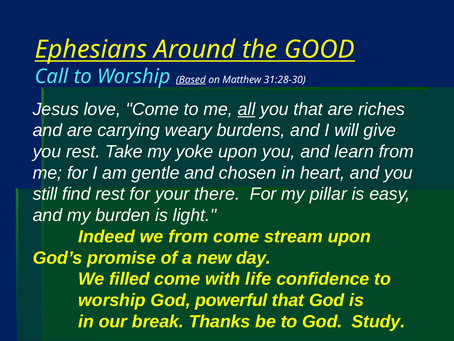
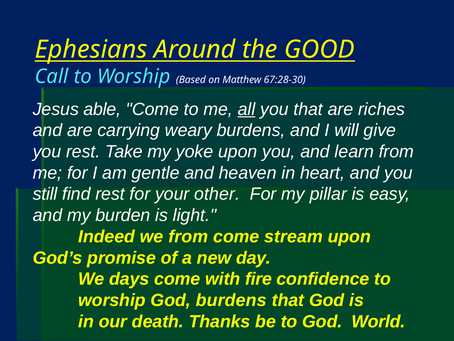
Based underline: present -> none
31:28-30: 31:28-30 -> 67:28-30
love: love -> able
chosen: chosen -> heaven
there: there -> other
filled: filled -> days
life: life -> fire
God powerful: powerful -> burdens
break: break -> death
Study: Study -> World
